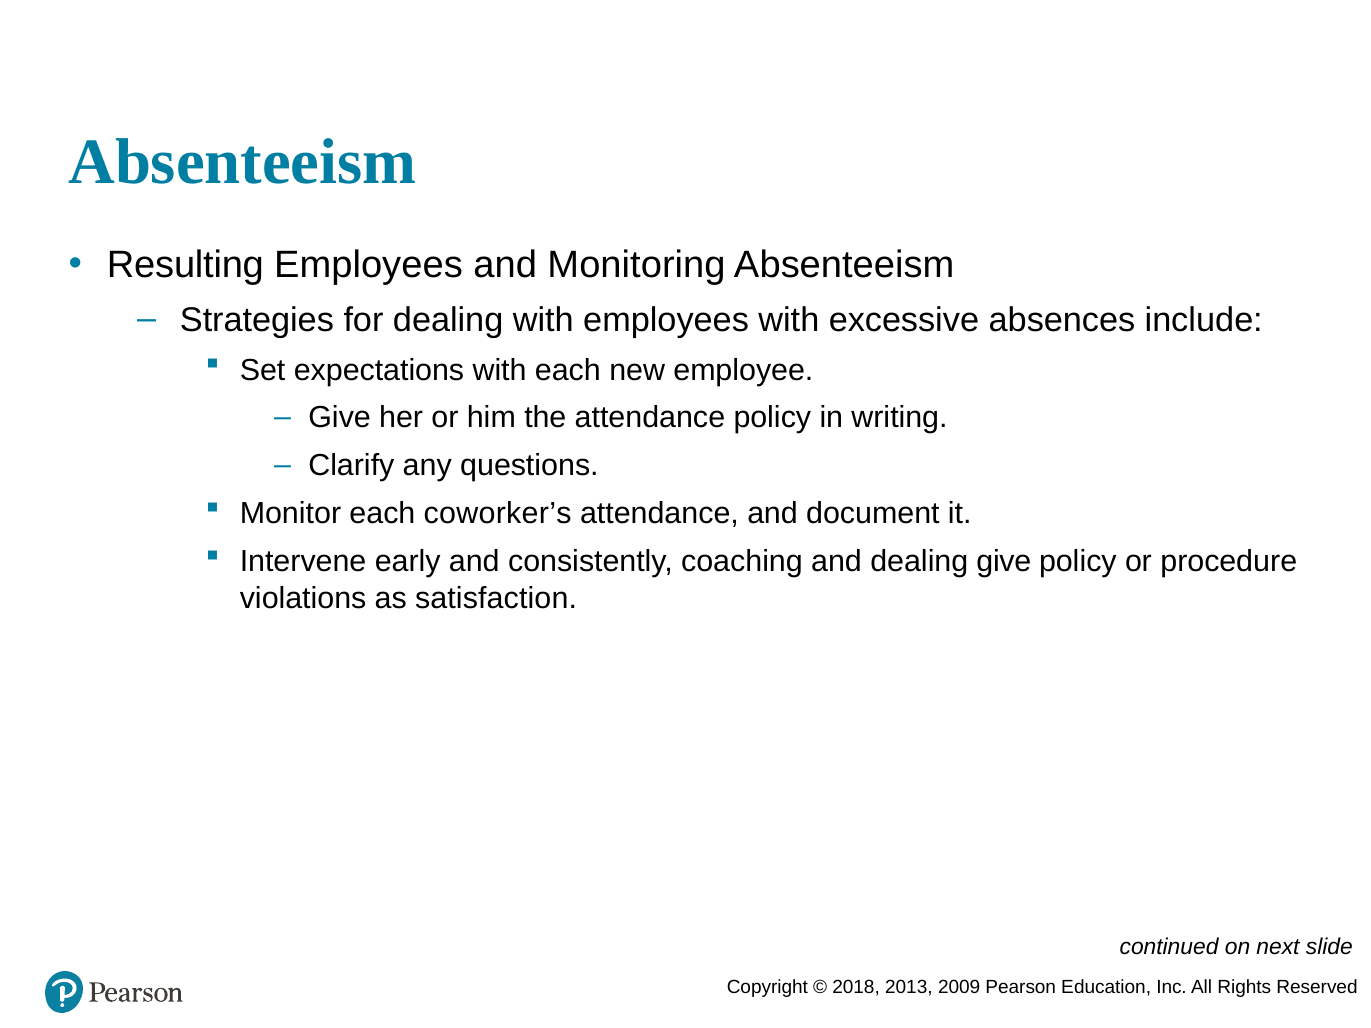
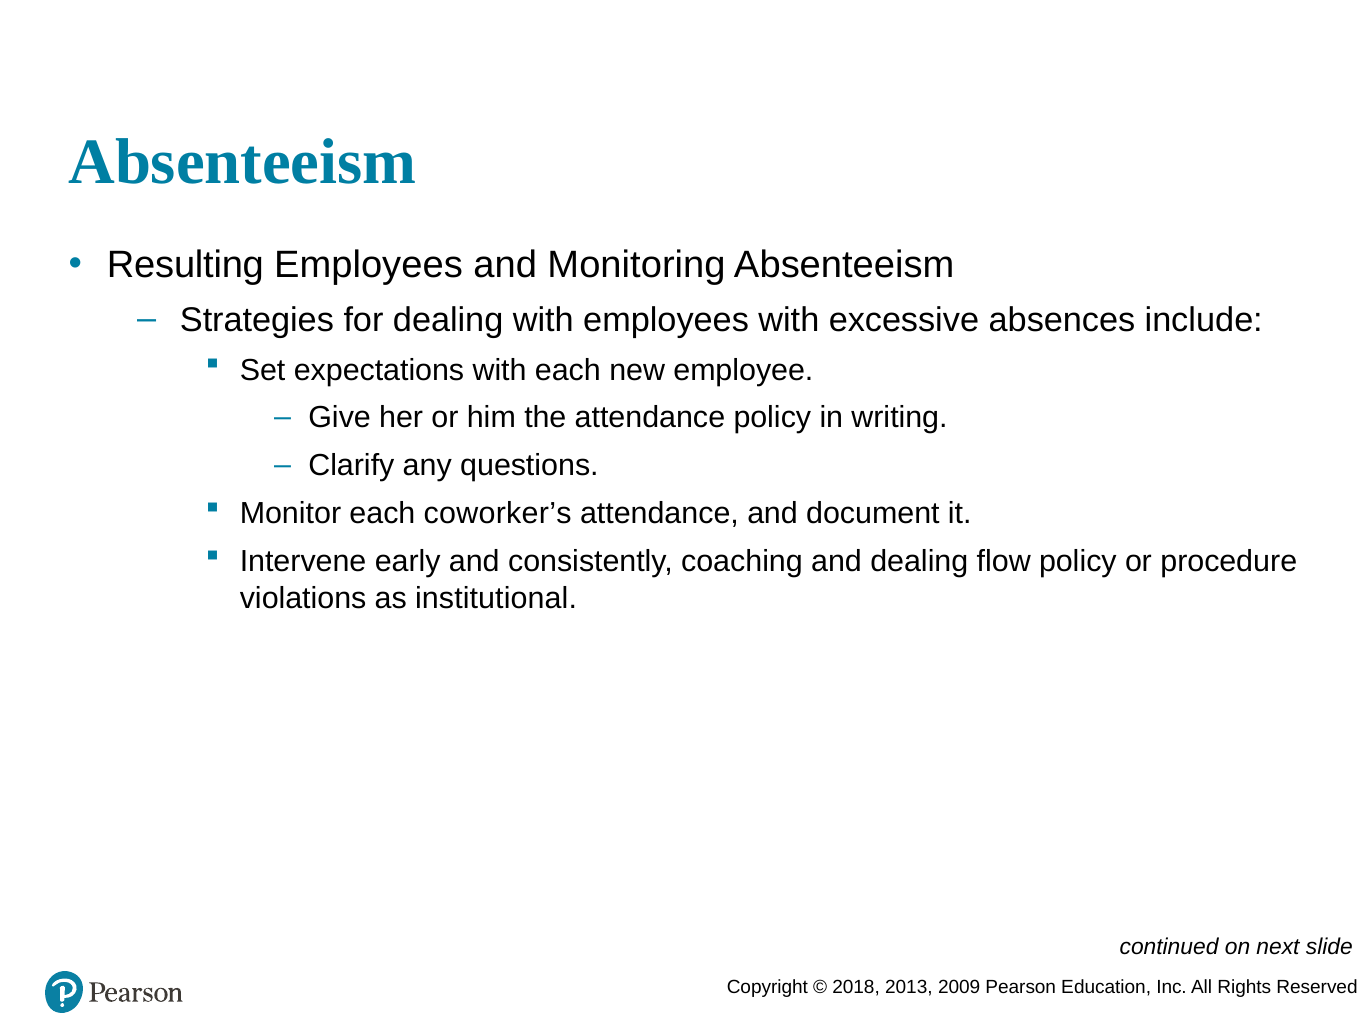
dealing give: give -> flow
satisfaction: satisfaction -> institutional
